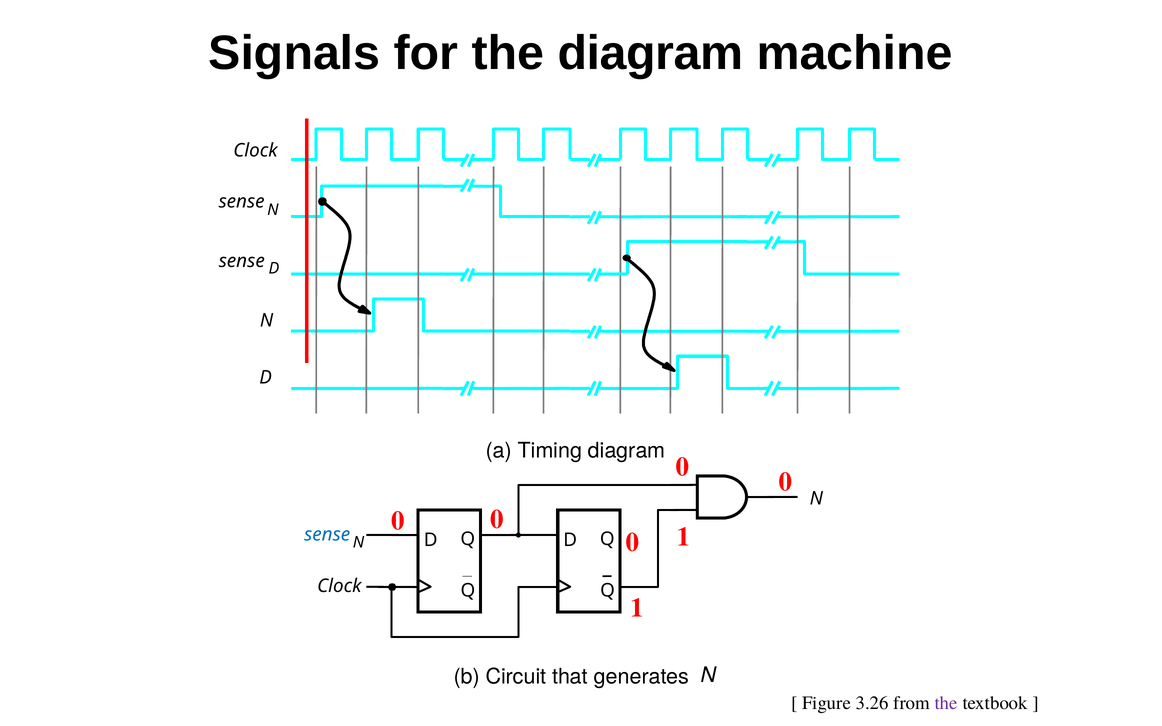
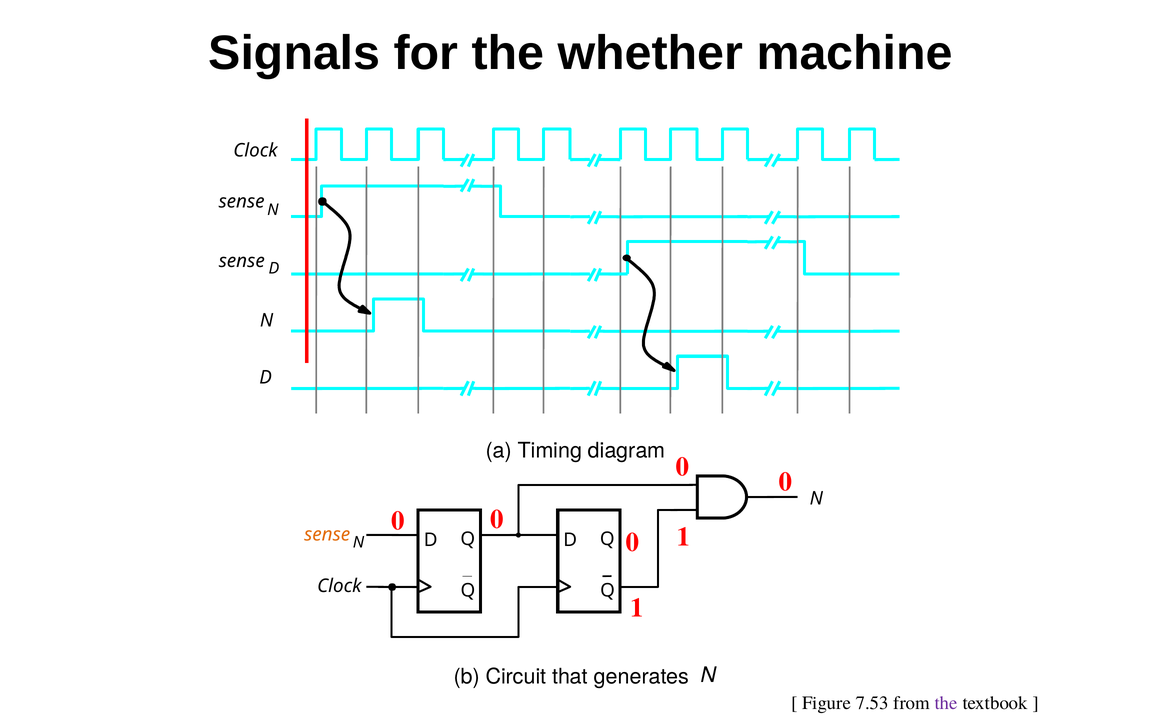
the diagram: diagram -> whether
sense at (327, 535) colour: blue -> orange
3.26: 3.26 -> 7.53
